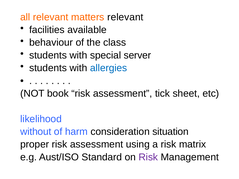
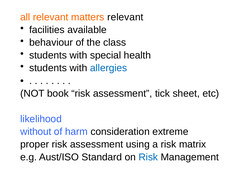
server: server -> health
situation: situation -> extreme
Risk at (148, 157) colour: purple -> blue
